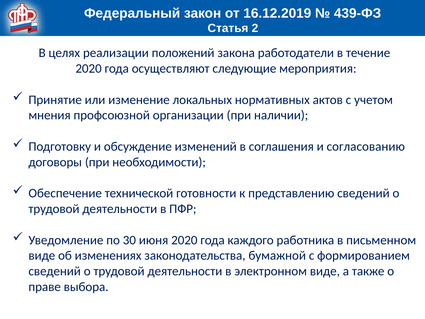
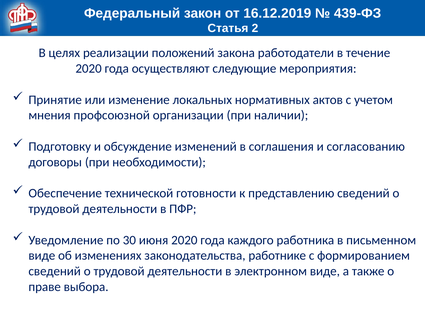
бумажной: бумажной -> работнике
